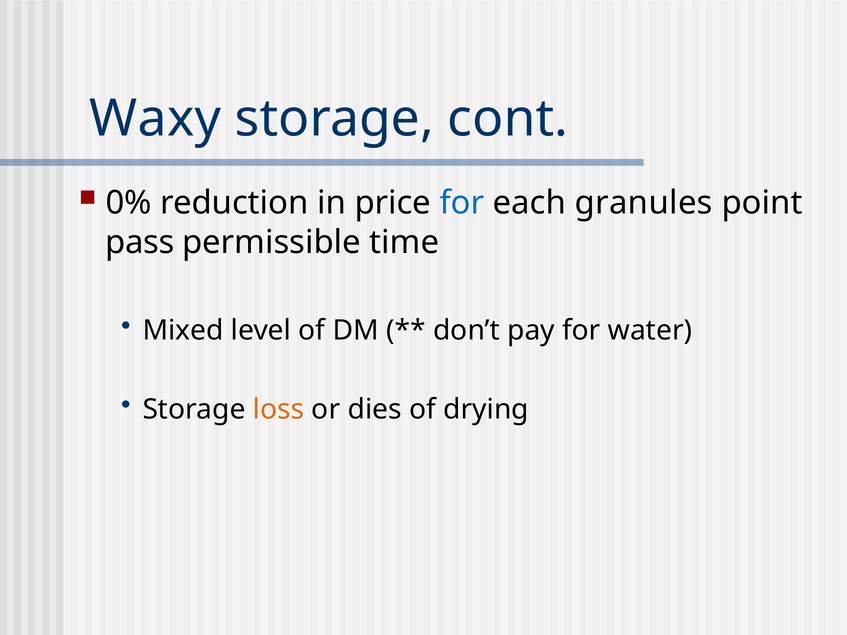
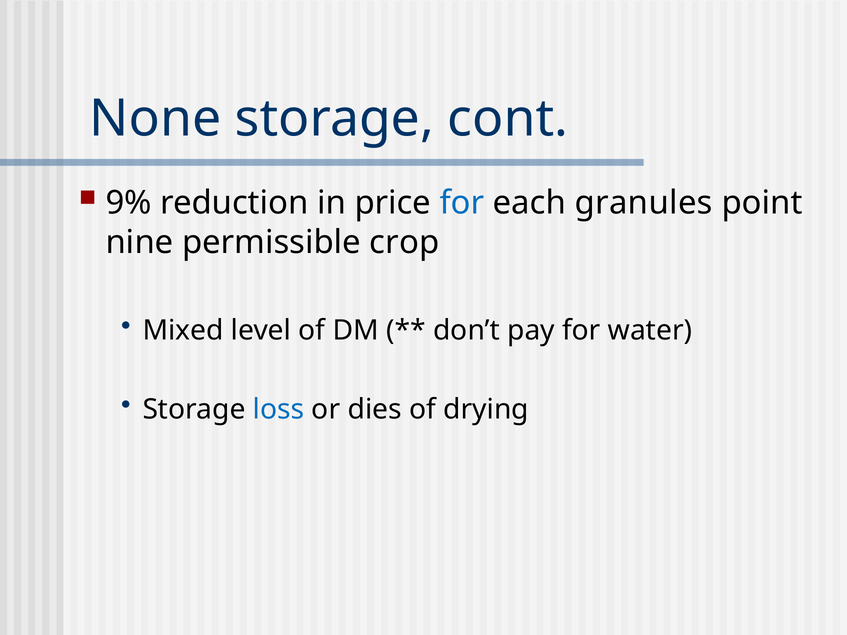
Waxy: Waxy -> None
0%: 0% -> 9%
pass: pass -> nine
time: time -> crop
loss colour: orange -> blue
